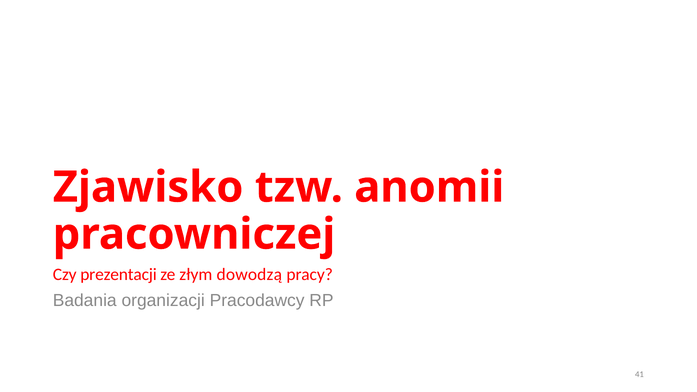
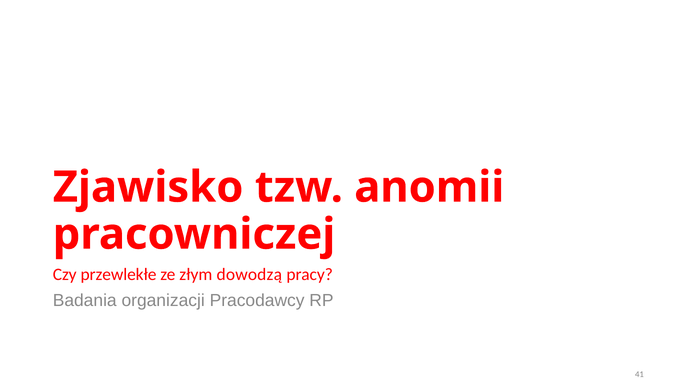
prezentacji: prezentacji -> przewlekłe
